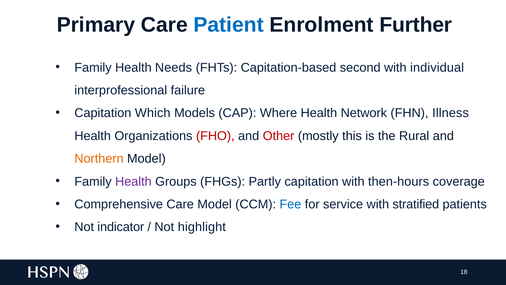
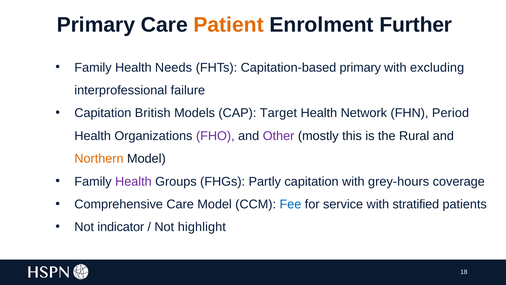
Patient colour: blue -> orange
Capitation-based second: second -> primary
individual: individual -> excluding
Which: Which -> British
Where: Where -> Target
Illness: Illness -> Period
FHO colour: red -> purple
Other colour: red -> purple
then-hours: then-hours -> grey-hours
